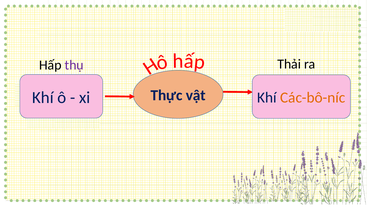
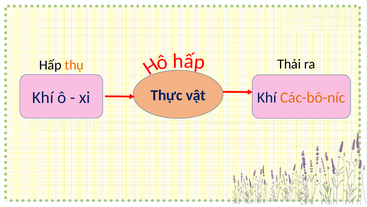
thụ colour: purple -> orange
